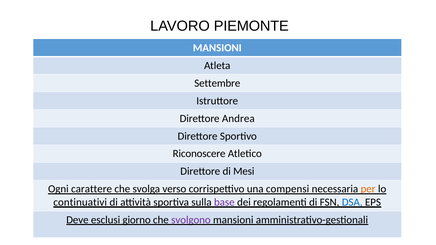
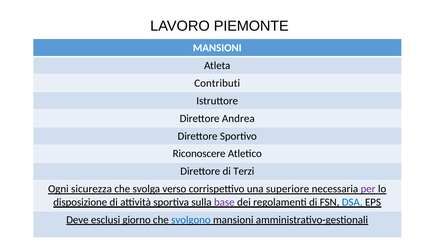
Settembre at (217, 83): Settembre -> Contributi
Mesi: Mesi -> Terzi
carattere: carattere -> sicurezza
compensi: compensi -> superiore
per colour: orange -> purple
continuativi: continuativi -> disposizione
svolgono colour: purple -> blue
